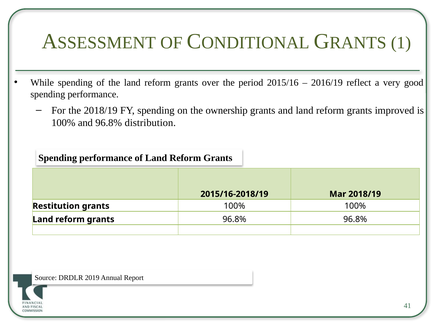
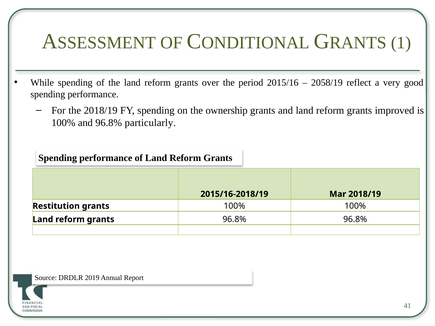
2016/19: 2016/19 -> 2058/19
distribution: distribution -> particularly
